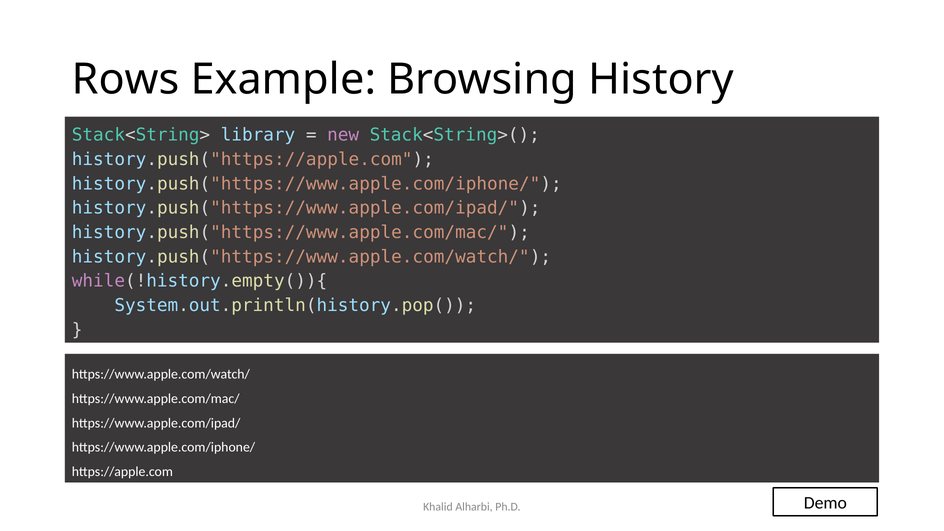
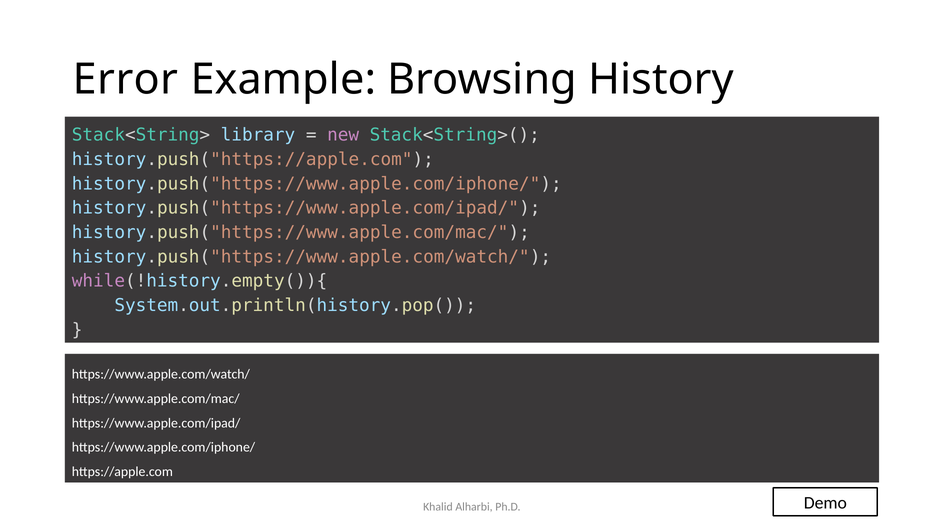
Rows: Rows -> Error
